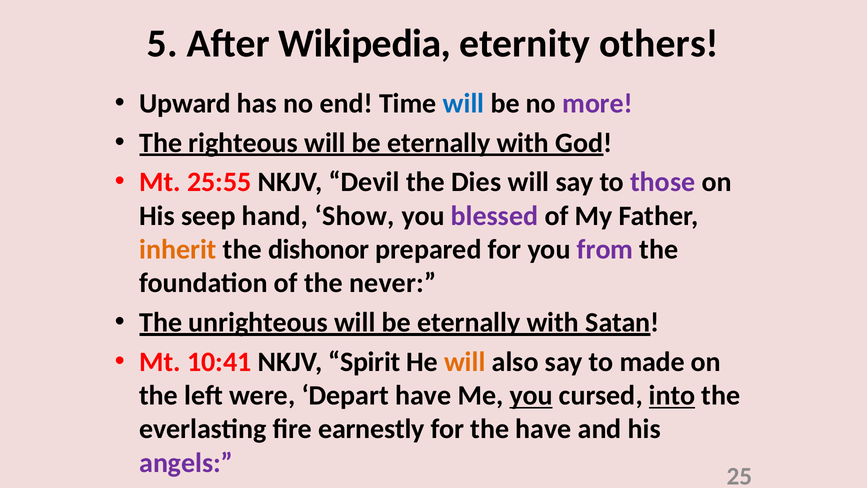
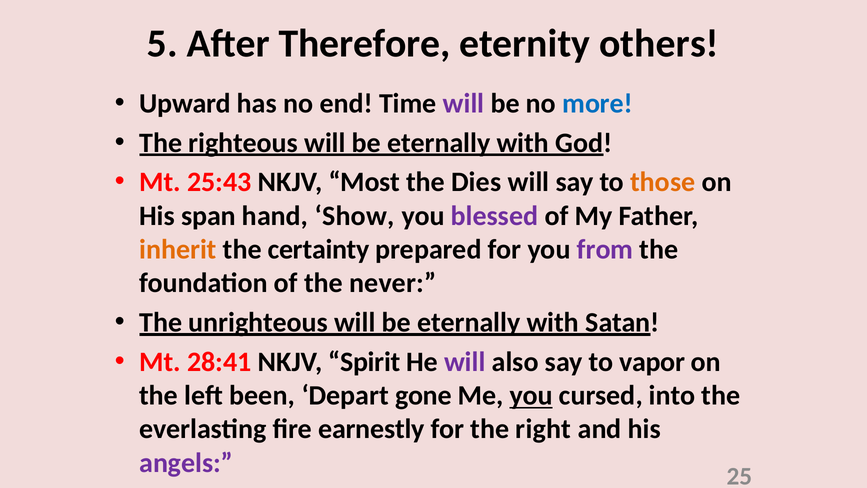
Wikipedia: Wikipedia -> Therefore
will at (464, 103) colour: blue -> purple
more colour: purple -> blue
25:55: 25:55 -> 25:43
Devil: Devil -> Most
those colour: purple -> orange
seep: seep -> span
dishonor: dishonor -> certainty
10:41: 10:41 -> 28:41
will at (465, 362) colour: orange -> purple
made: made -> vapor
were: were -> been
Depart have: have -> gone
into underline: present -> none
the have: have -> right
